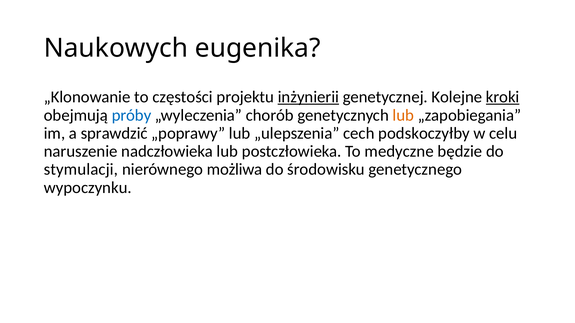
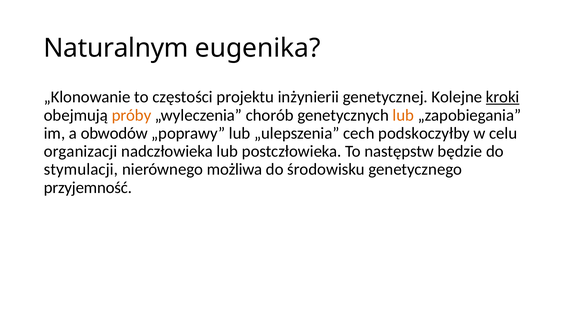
Naukowych: Naukowych -> Naturalnym
inżynierii underline: present -> none
próby colour: blue -> orange
sprawdzić: sprawdzić -> obwodów
naruszenie: naruszenie -> organizacji
medyczne: medyczne -> następstw
wypoczynku: wypoczynku -> przyjemność
